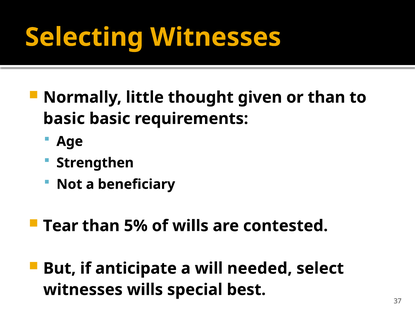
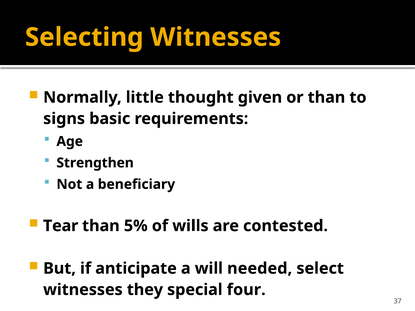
basic at (64, 119): basic -> signs
witnesses wills: wills -> they
best: best -> four
